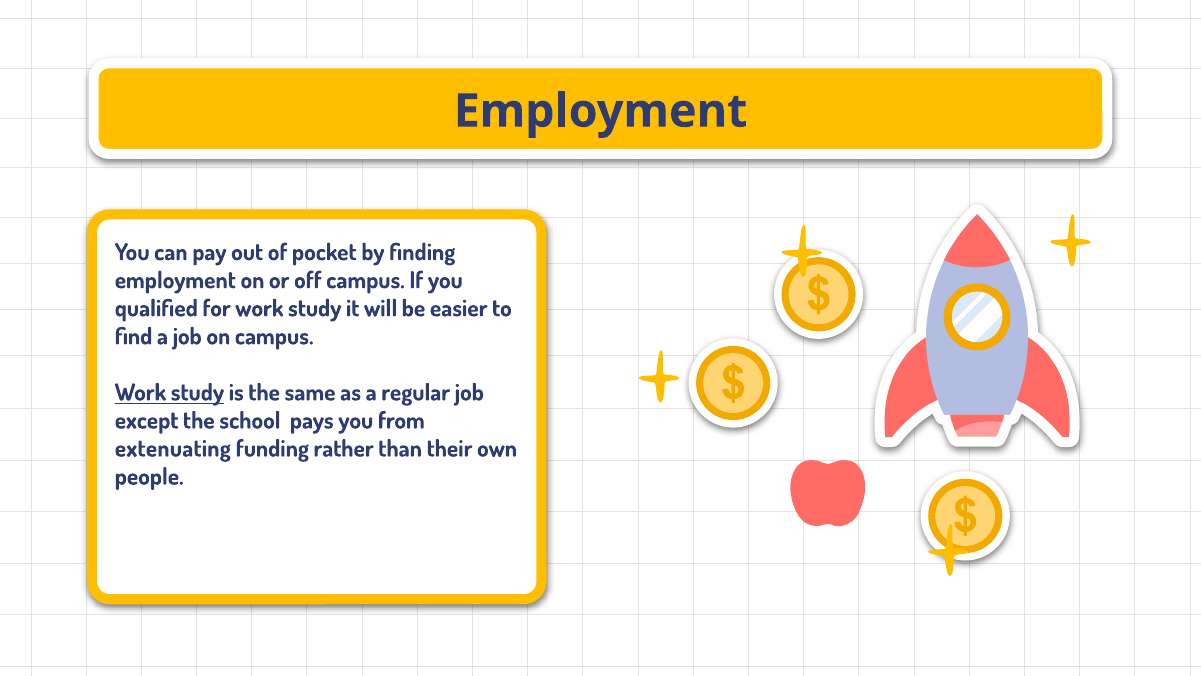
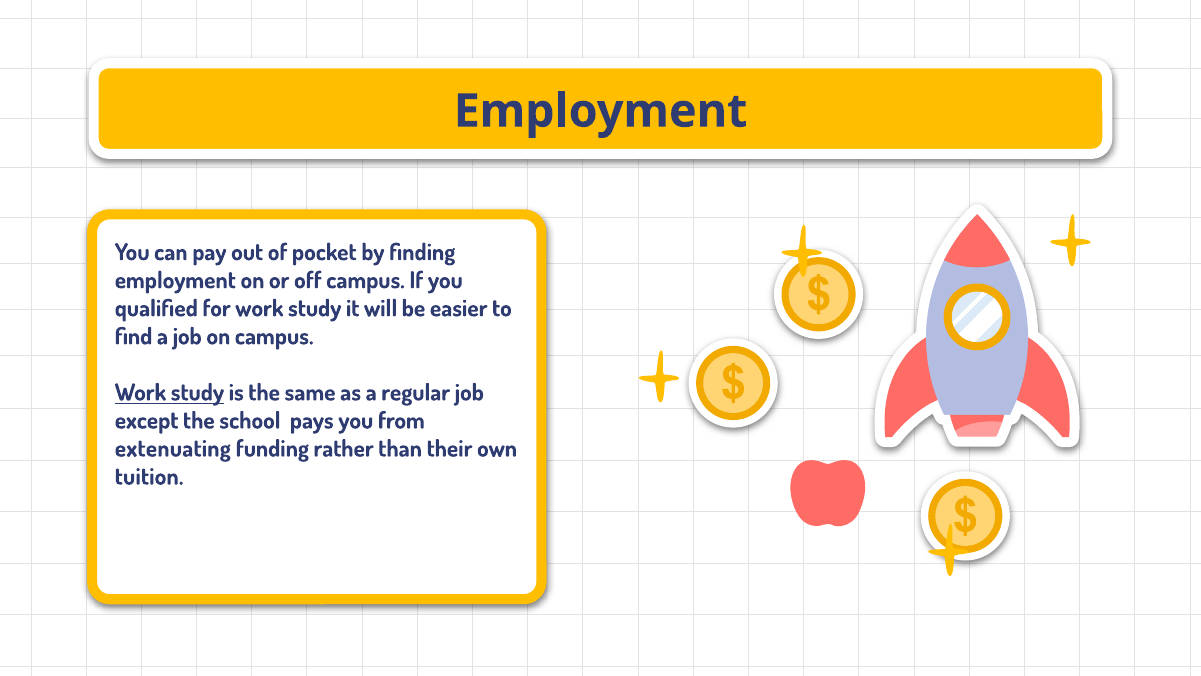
people: people -> tuition
